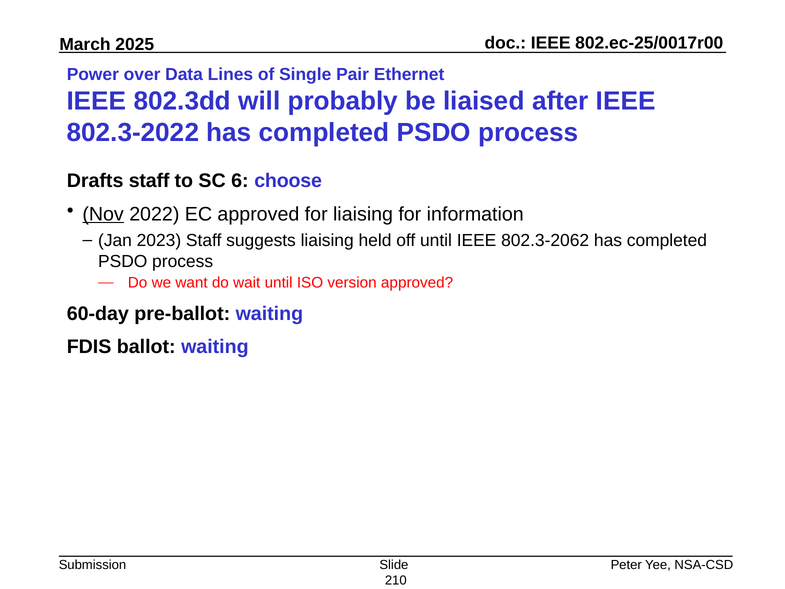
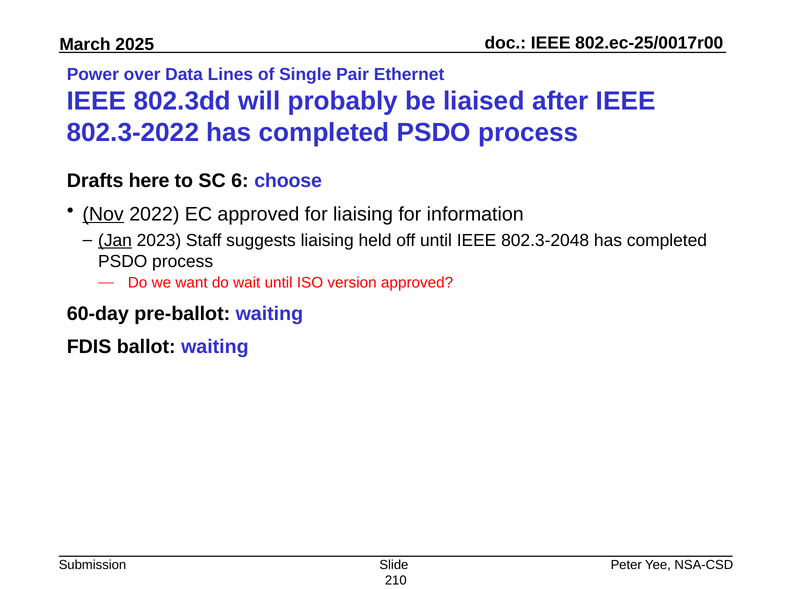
Drafts staff: staff -> here
Jan underline: none -> present
802.3-2062: 802.3-2062 -> 802.3-2048
